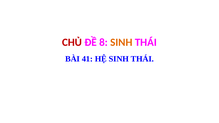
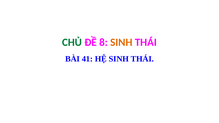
CHỦ colour: red -> green
